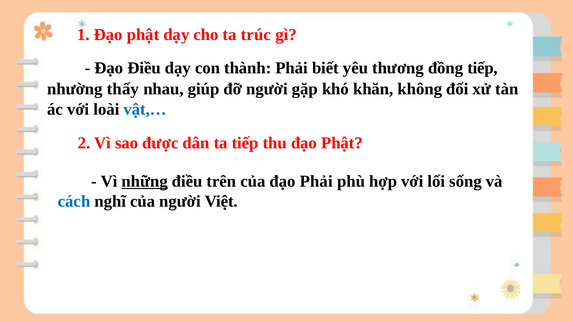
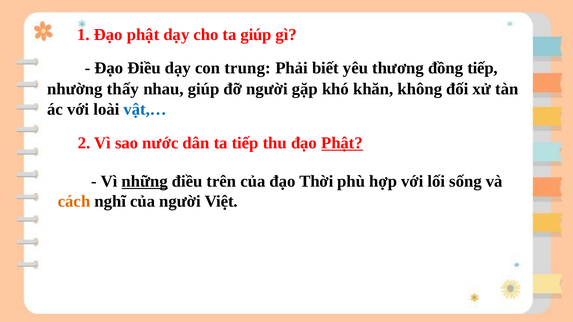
ta trúc: trúc -> giúp
thành: thành -> trung
được: được -> nước
Phật at (342, 143) underline: none -> present
đạo Phải: Phải -> Thời
cách colour: blue -> orange
